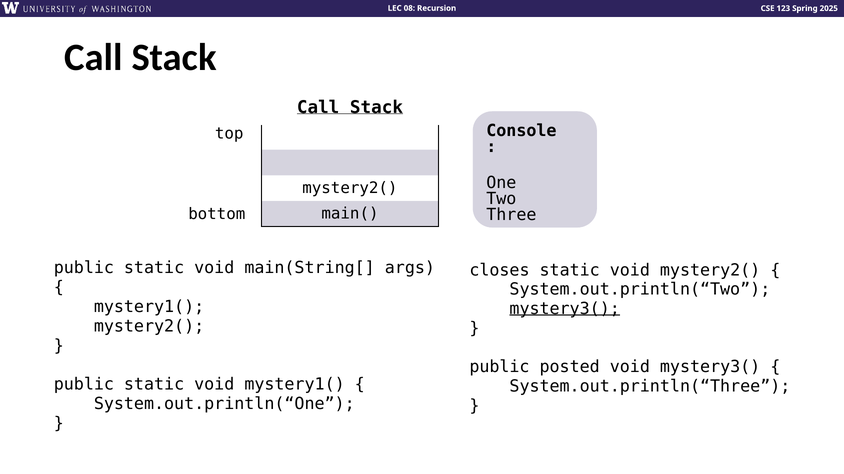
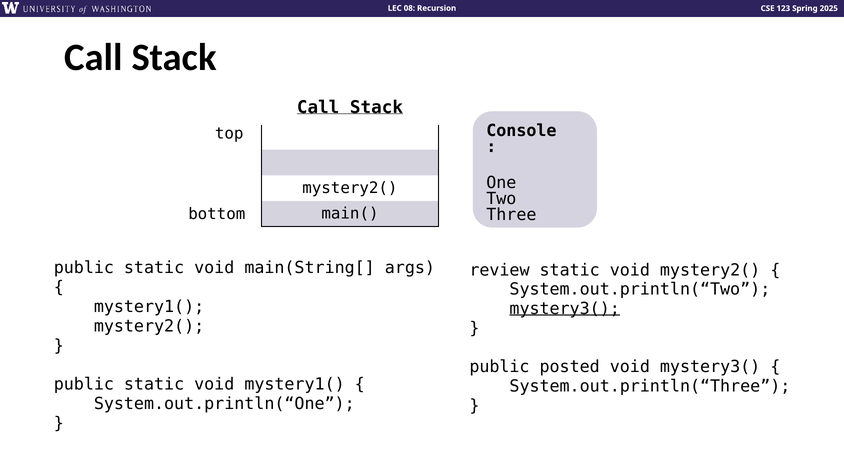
closes: closes -> review
